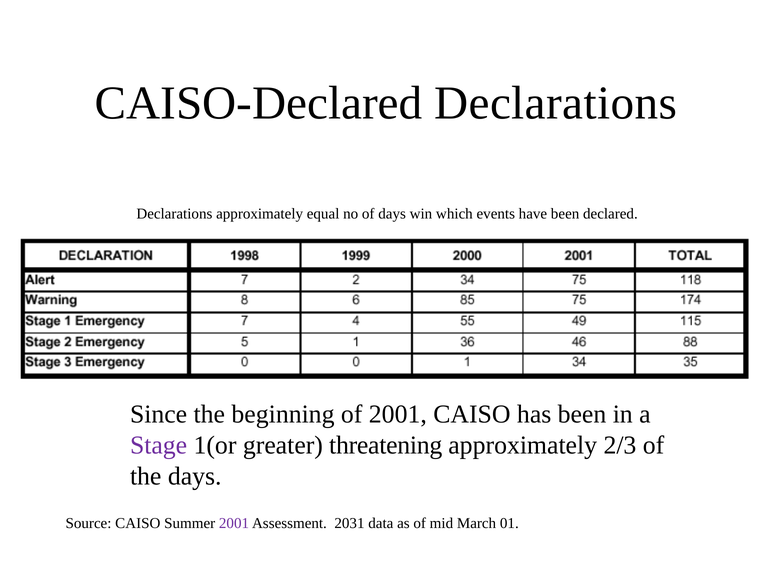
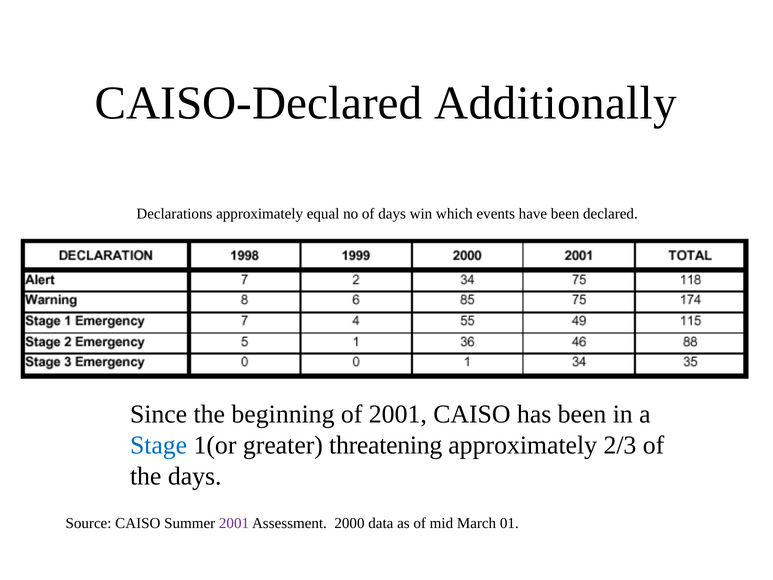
CAISO-Declared Declarations: Declarations -> Additionally
Stage colour: purple -> blue
2031: 2031 -> 2000
